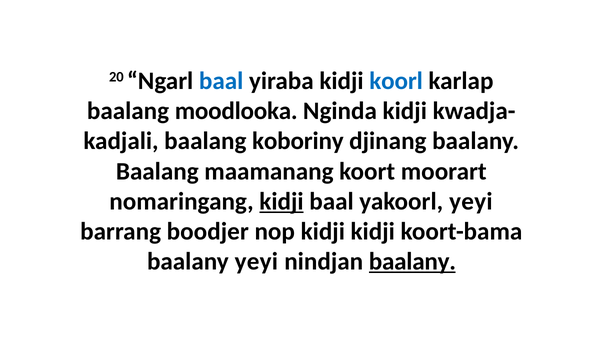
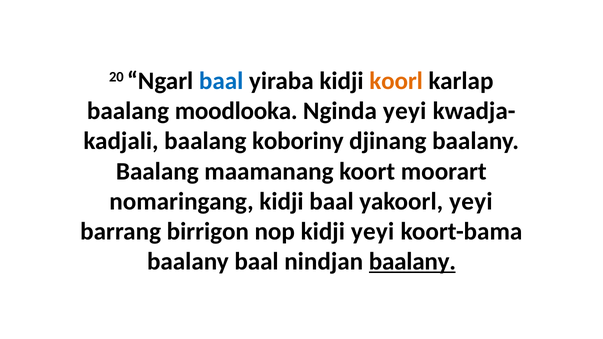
koorl colour: blue -> orange
Nginda kidji: kidji -> yeyi
kidji at (281, 201) underline: present -> none
boodjer: boodjer -> birrigon
kidji kidji: kidji -> yeyi
baalany yeyi: yeyi -> baal
